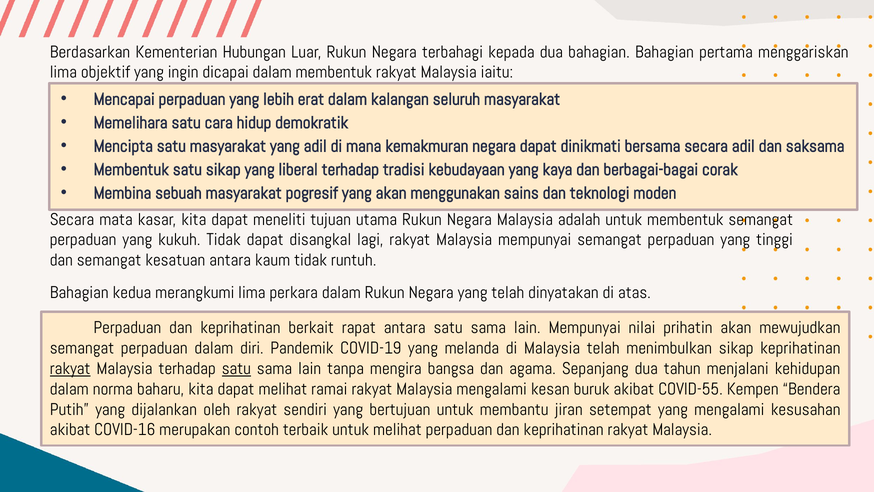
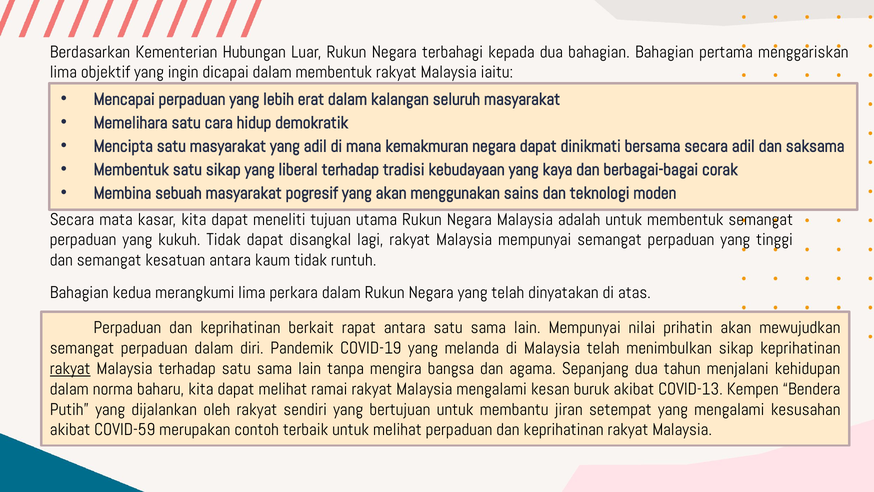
satu at (236, 368) underline: present -> none
COVID-55: COVID-55 -> COVID-13
COVID-16: COVID-16 -> COVID-59
